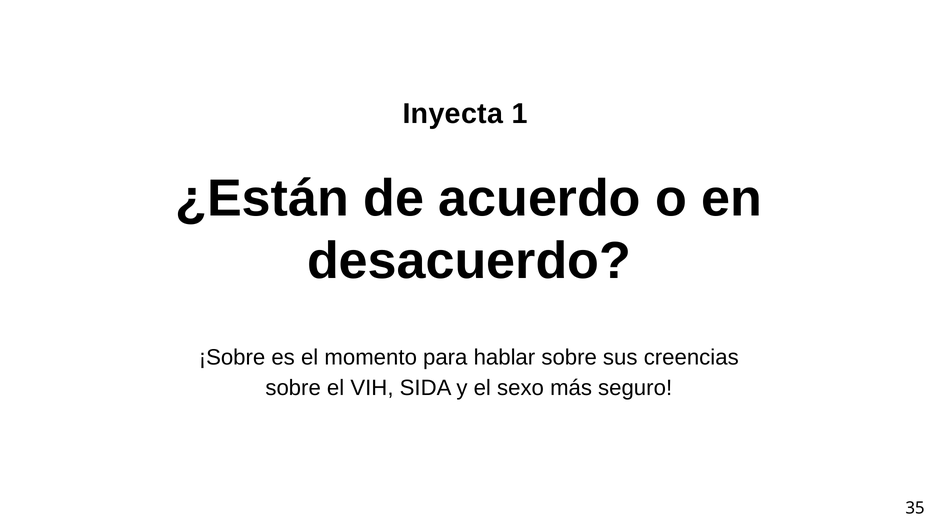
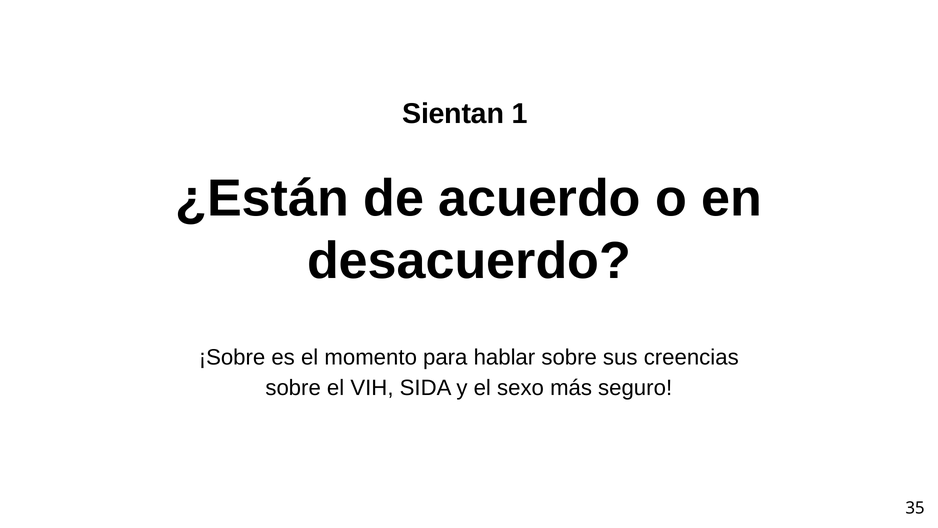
Inyecta: Inyecta -> Sientan
